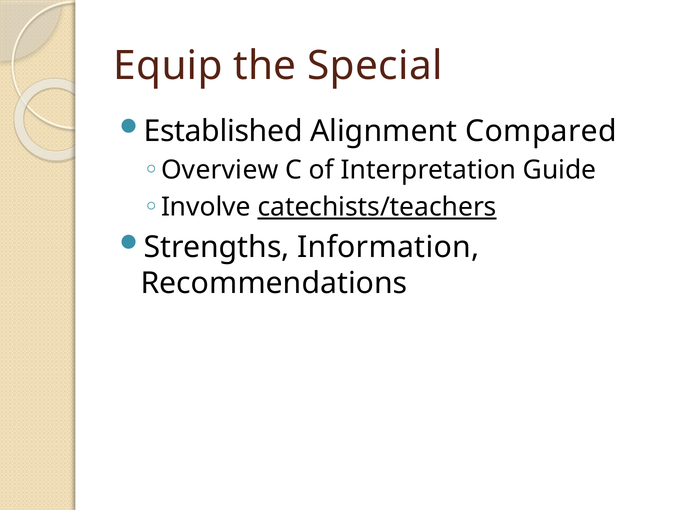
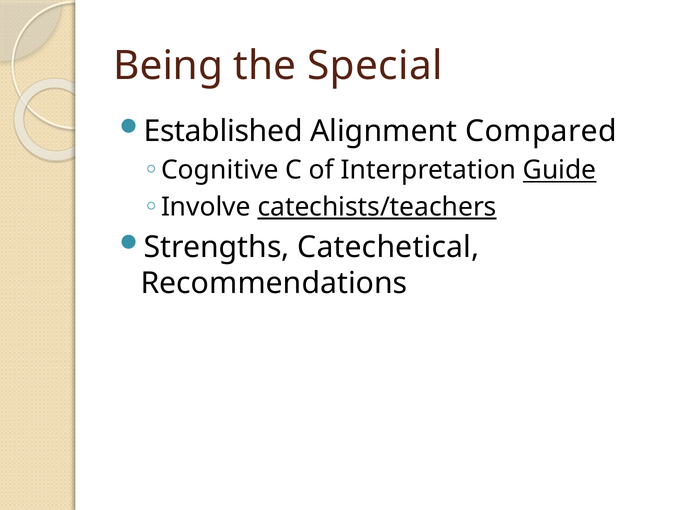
Equip: Equip -> Being
Overview: Overview -> Cognitive
Guide underline: none -> present
Information: Information -> Catechetical
